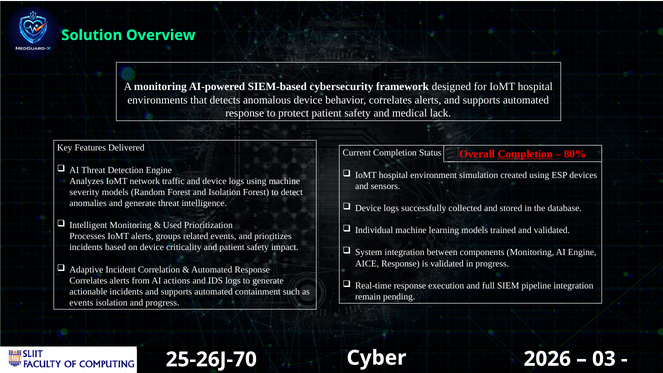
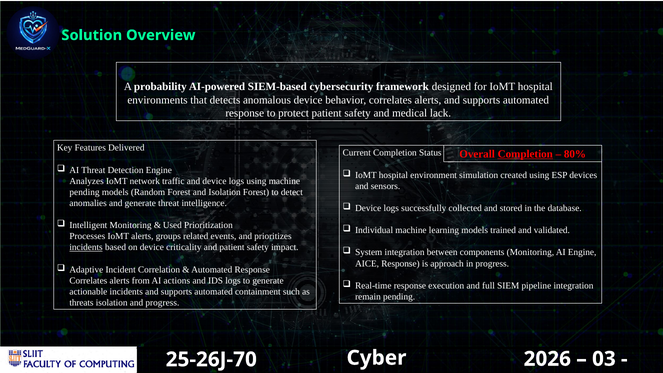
A monitoring: monitoring -> probability
severity at (84, 192): severity -> pending
incidents at (86, 247) underline: none -> present
is validated: validated -> approach
events at (81, 303): events -> threats
